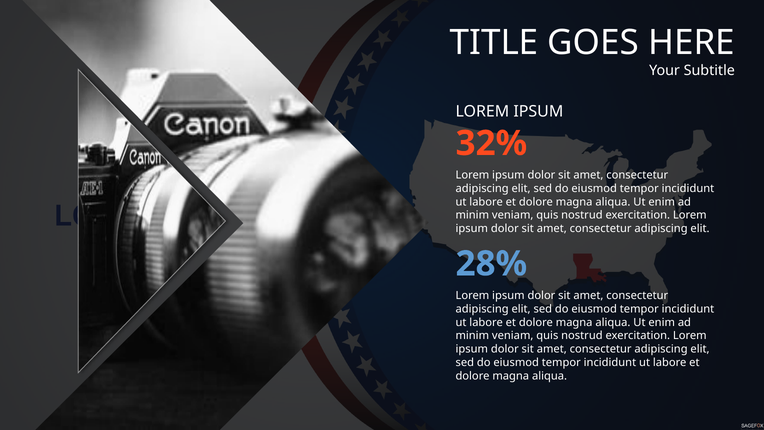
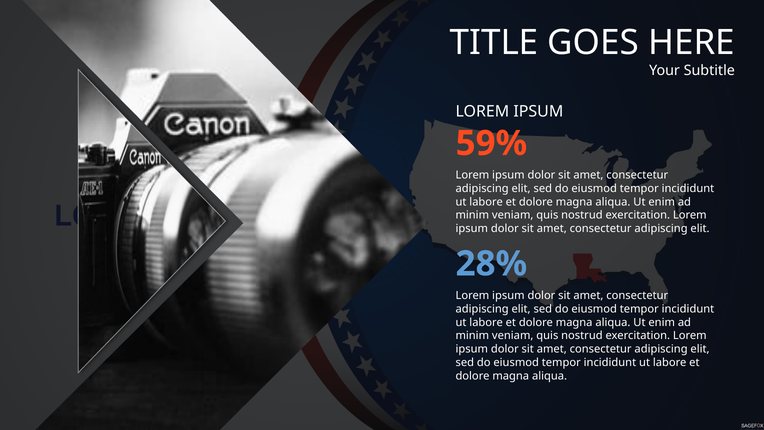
32%: 32% -> 59%
